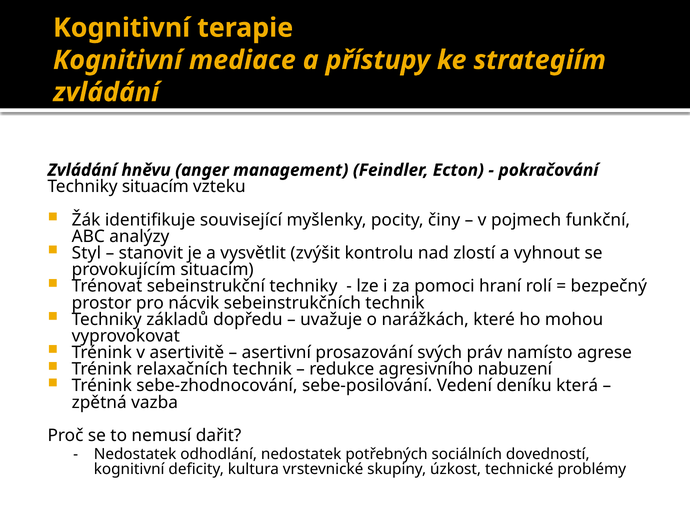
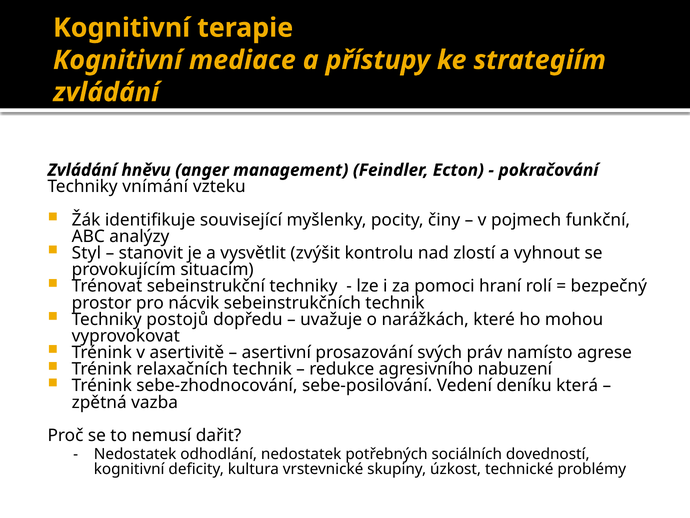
Techniky situacím: situacím -> vnímání
základů: základů -> postojů
